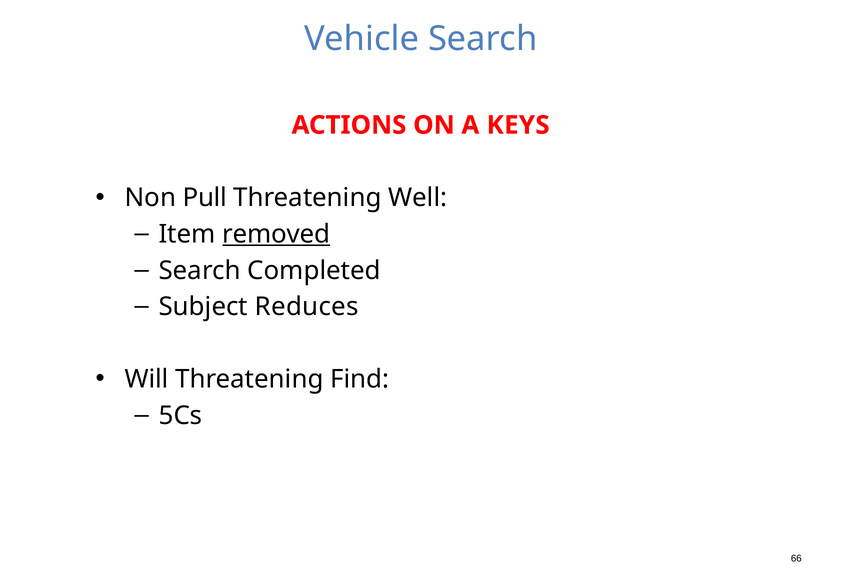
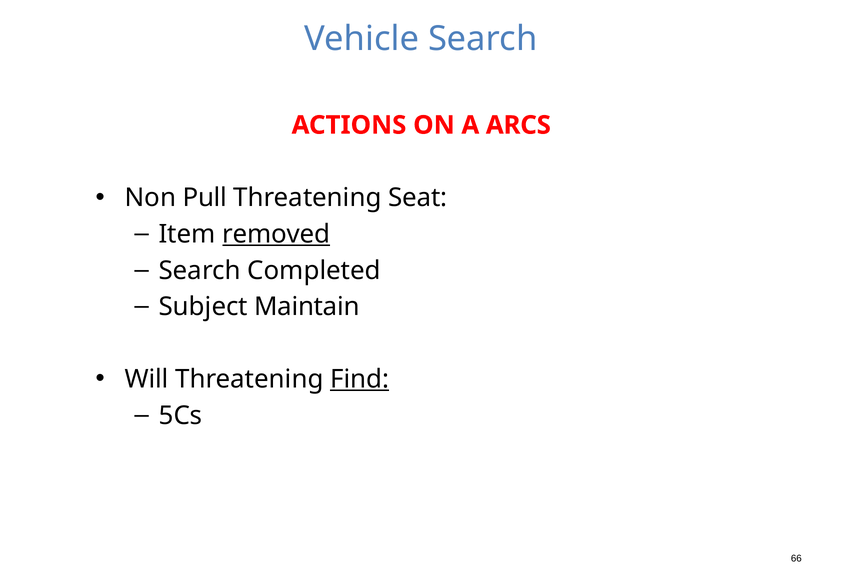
KEYS: KEYS -> ARCS
Well: Well -> Seat
Reduces: Reduces -> Maintain
Find underline: none -> present
